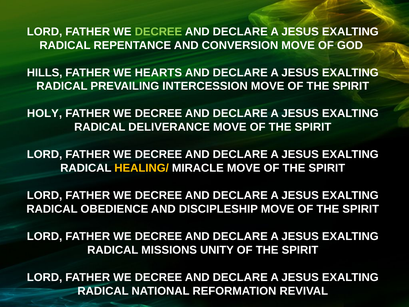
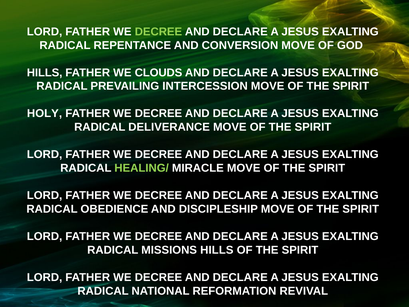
HEARTS: HEARTS -> CLOUDS
HEALING/ colour: yellow -> light green
MISSIONS UNITY: UNITY -> HILLS
